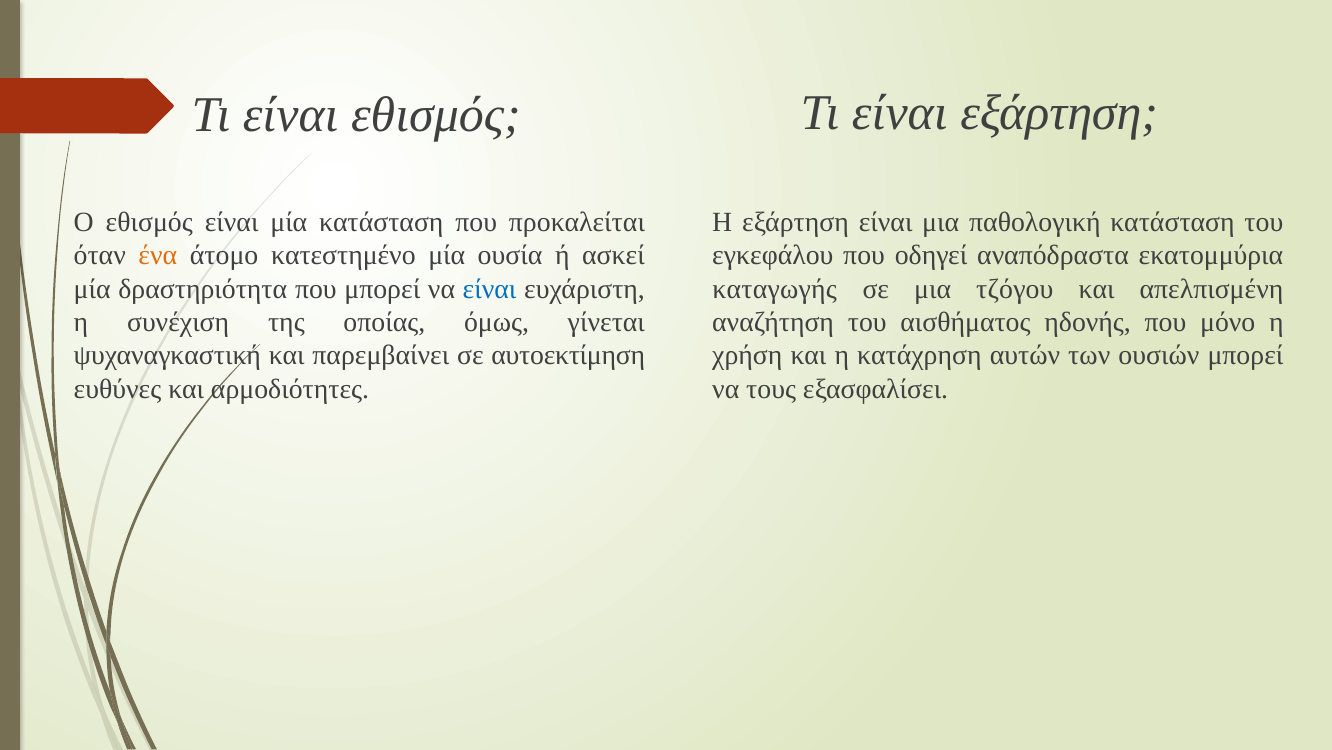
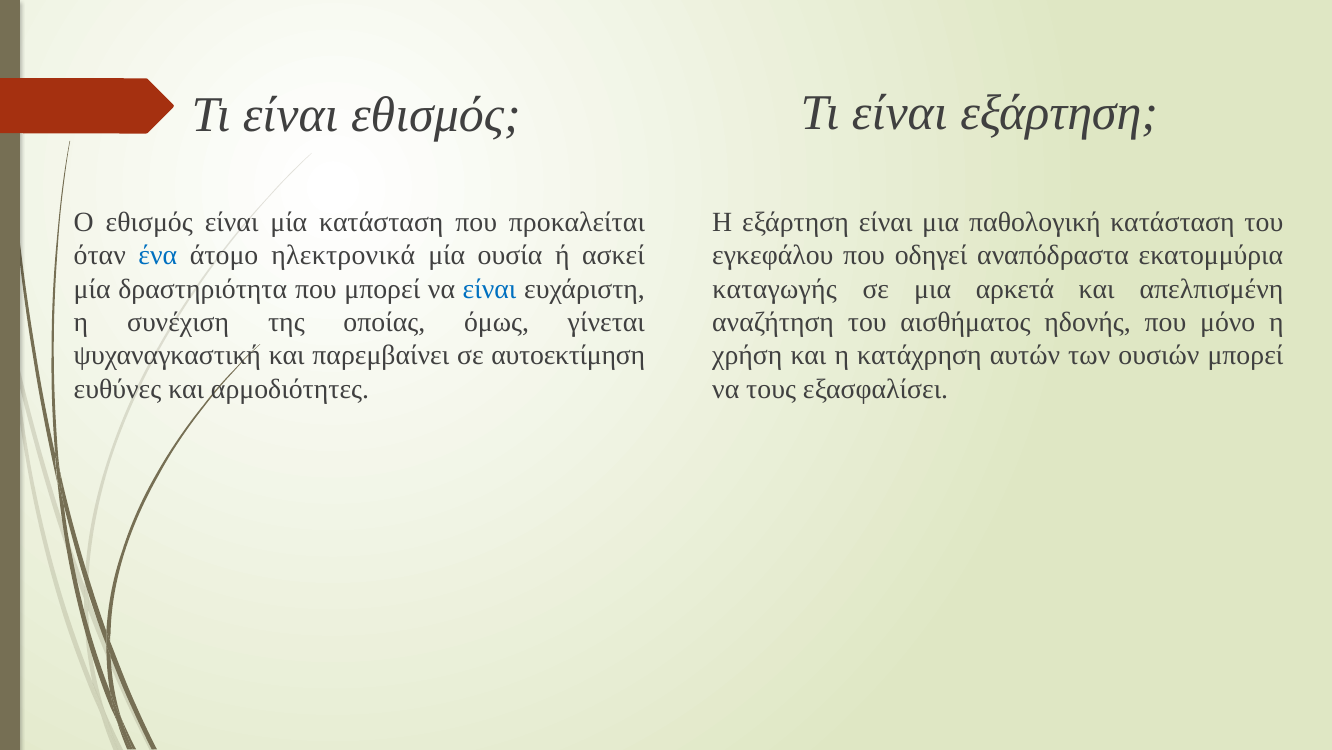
ένα colour: orange -> blue
κατεστημένο: κατεστημένο -> ηλεκτρονικά
τζόγου: τζόγου -> αρκετά
